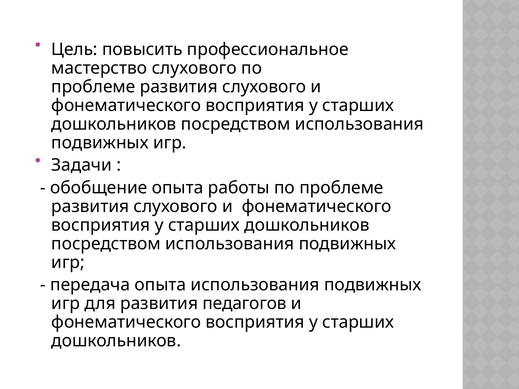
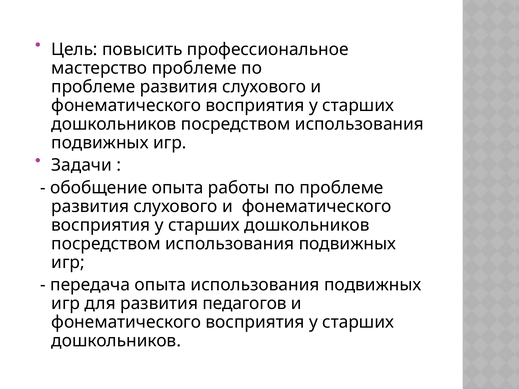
мастерство слухового: слухового -> проблеме
